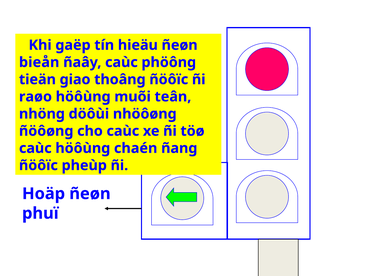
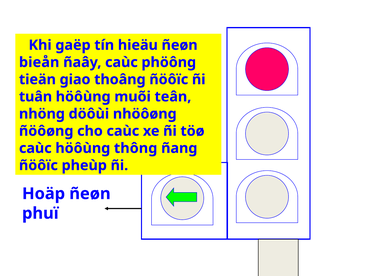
raøo: raøo -> tuân
chaén: chaén -> thông
